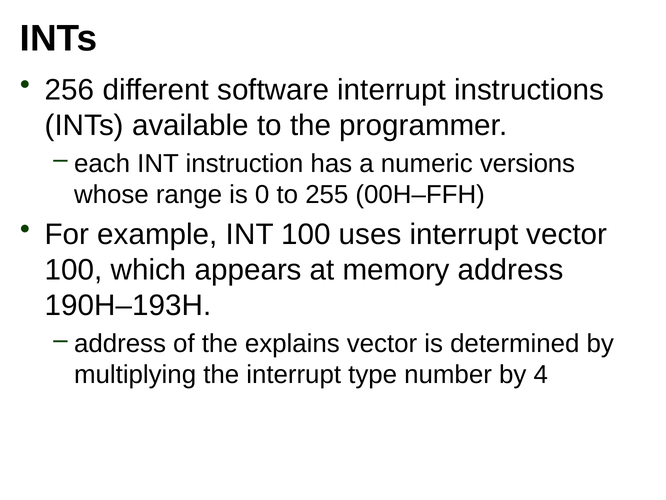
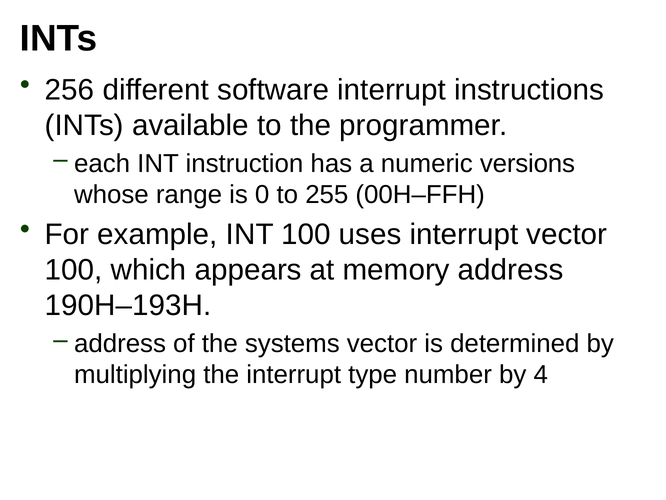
explains: explains -> systems
